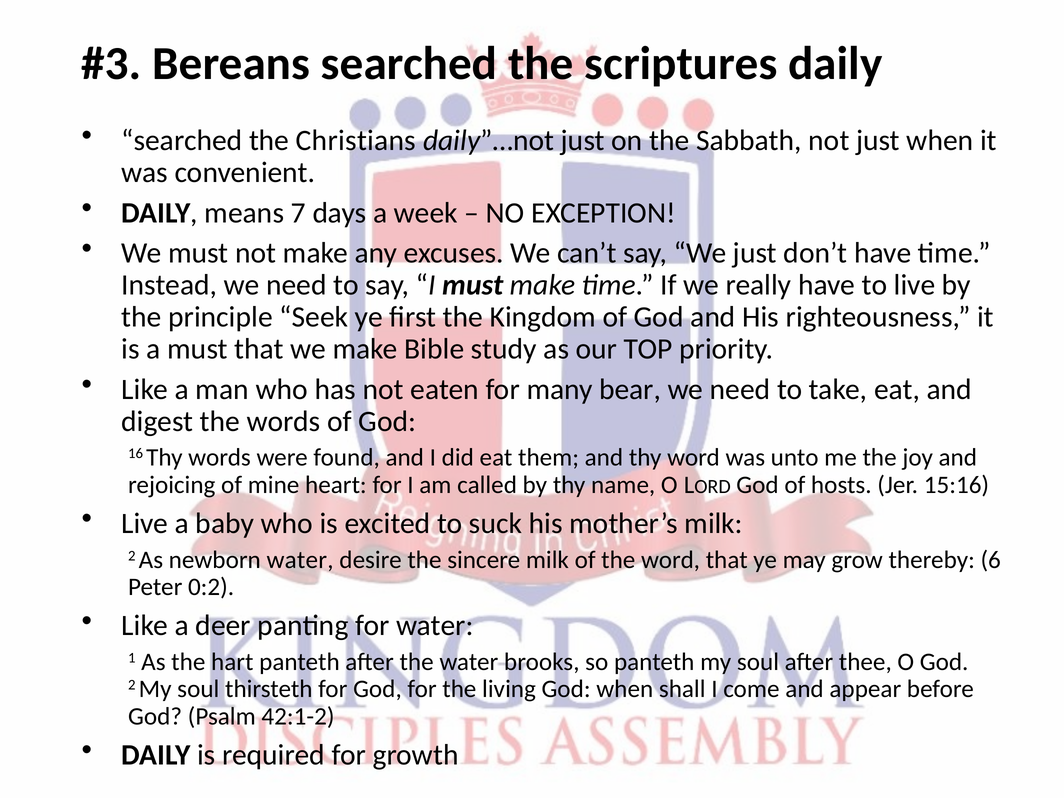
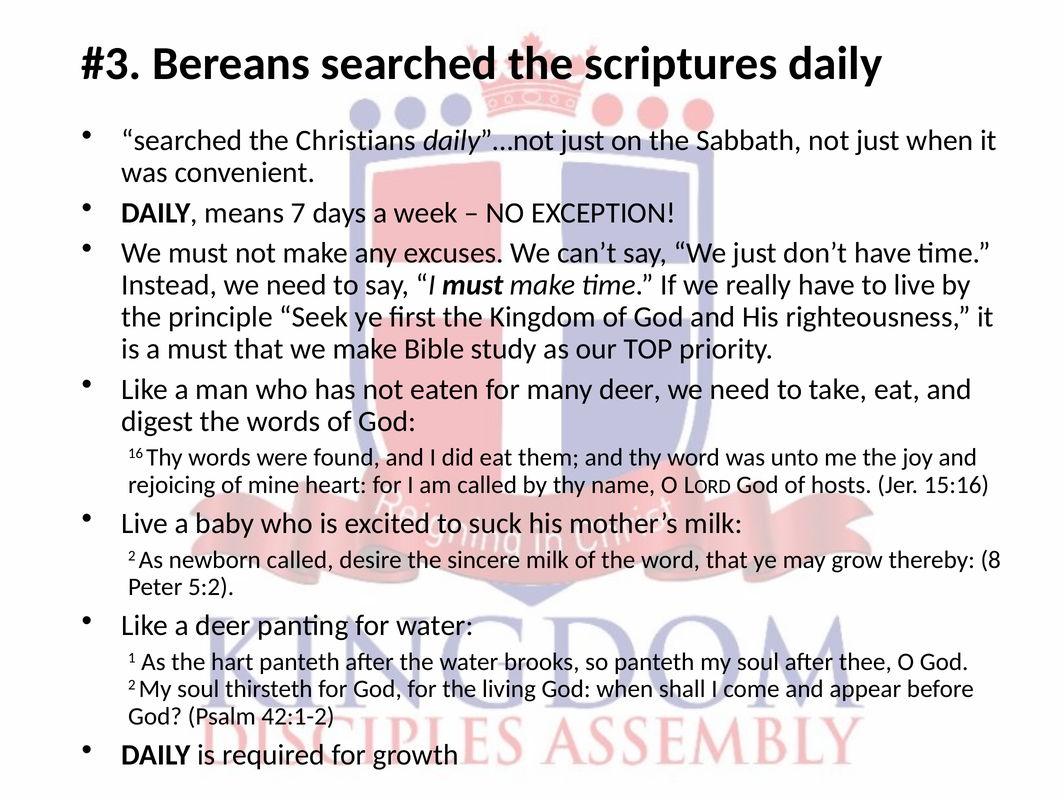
many bear: bear -> deer
newborn water: water -> called
6: 6 -> 8
0:2: 0:2 -> 5:2
